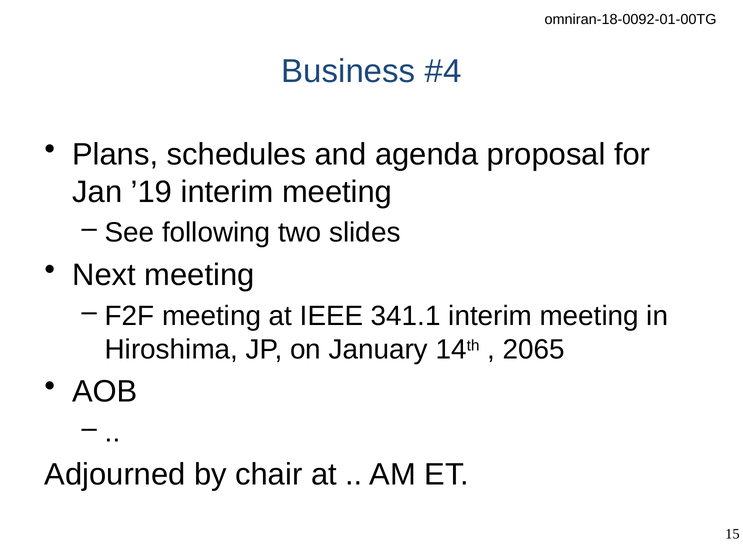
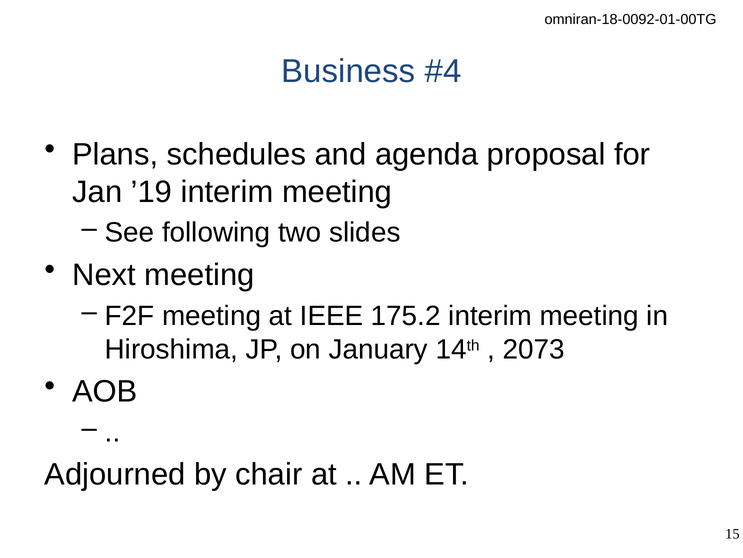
341.1: 341.1 -> 175.2
2065: 2065 -> 2073
